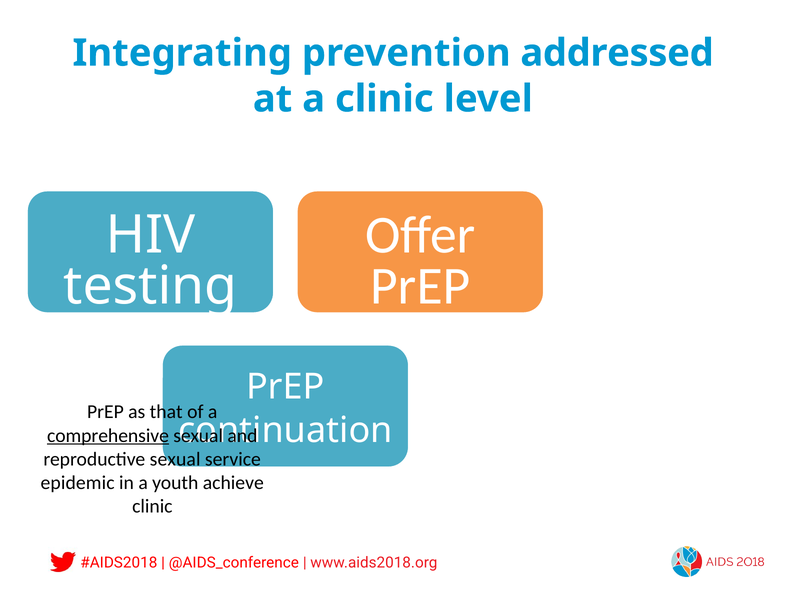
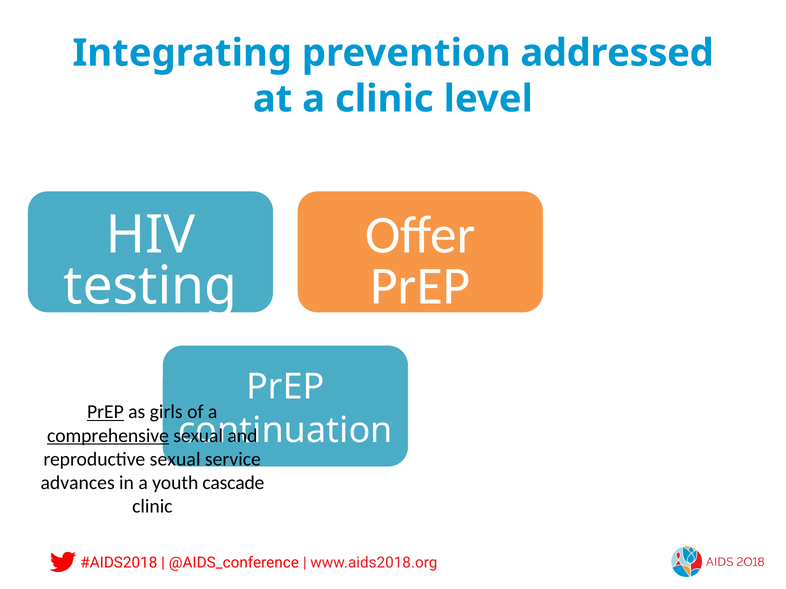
PrEP at (105, 412) underline: none -> present
that: that -> girls
epidemic: epidemic -> advances
achieve: achieve -> cascade
